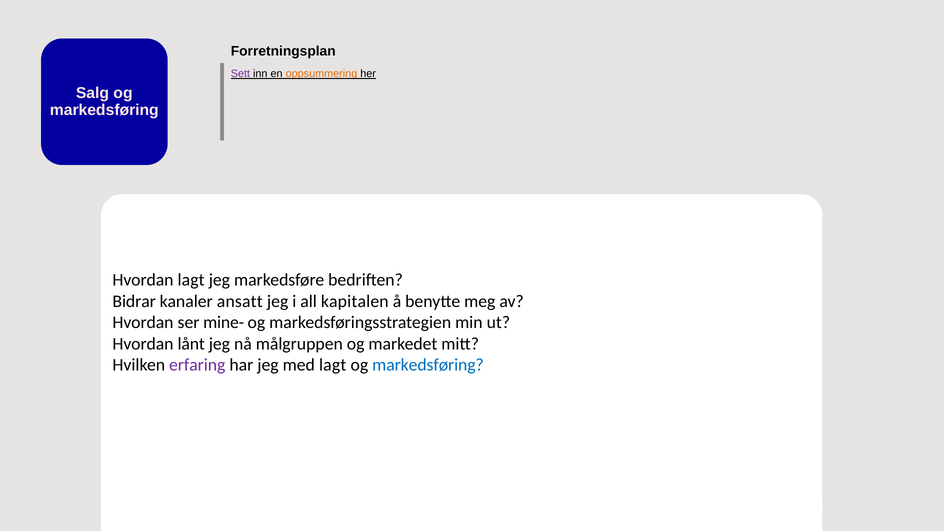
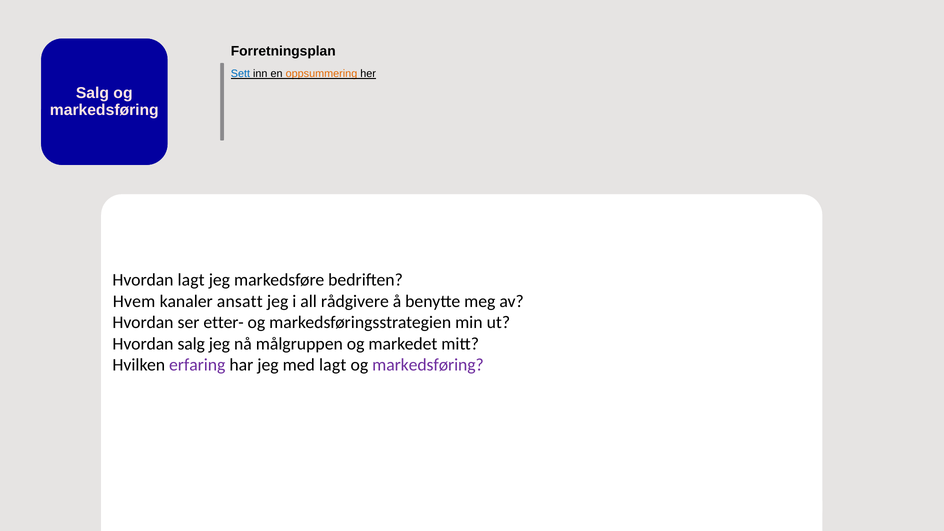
Sett colour: purple -> blue
Bidrar: Bidrar -> Hvem
kapitalen: kapitalen -> rådgivere
mine-: mine- -> etter-
Hvordan lånt: lånt -> salg
markedsføring at (428, 365) colour: blue -> purple
